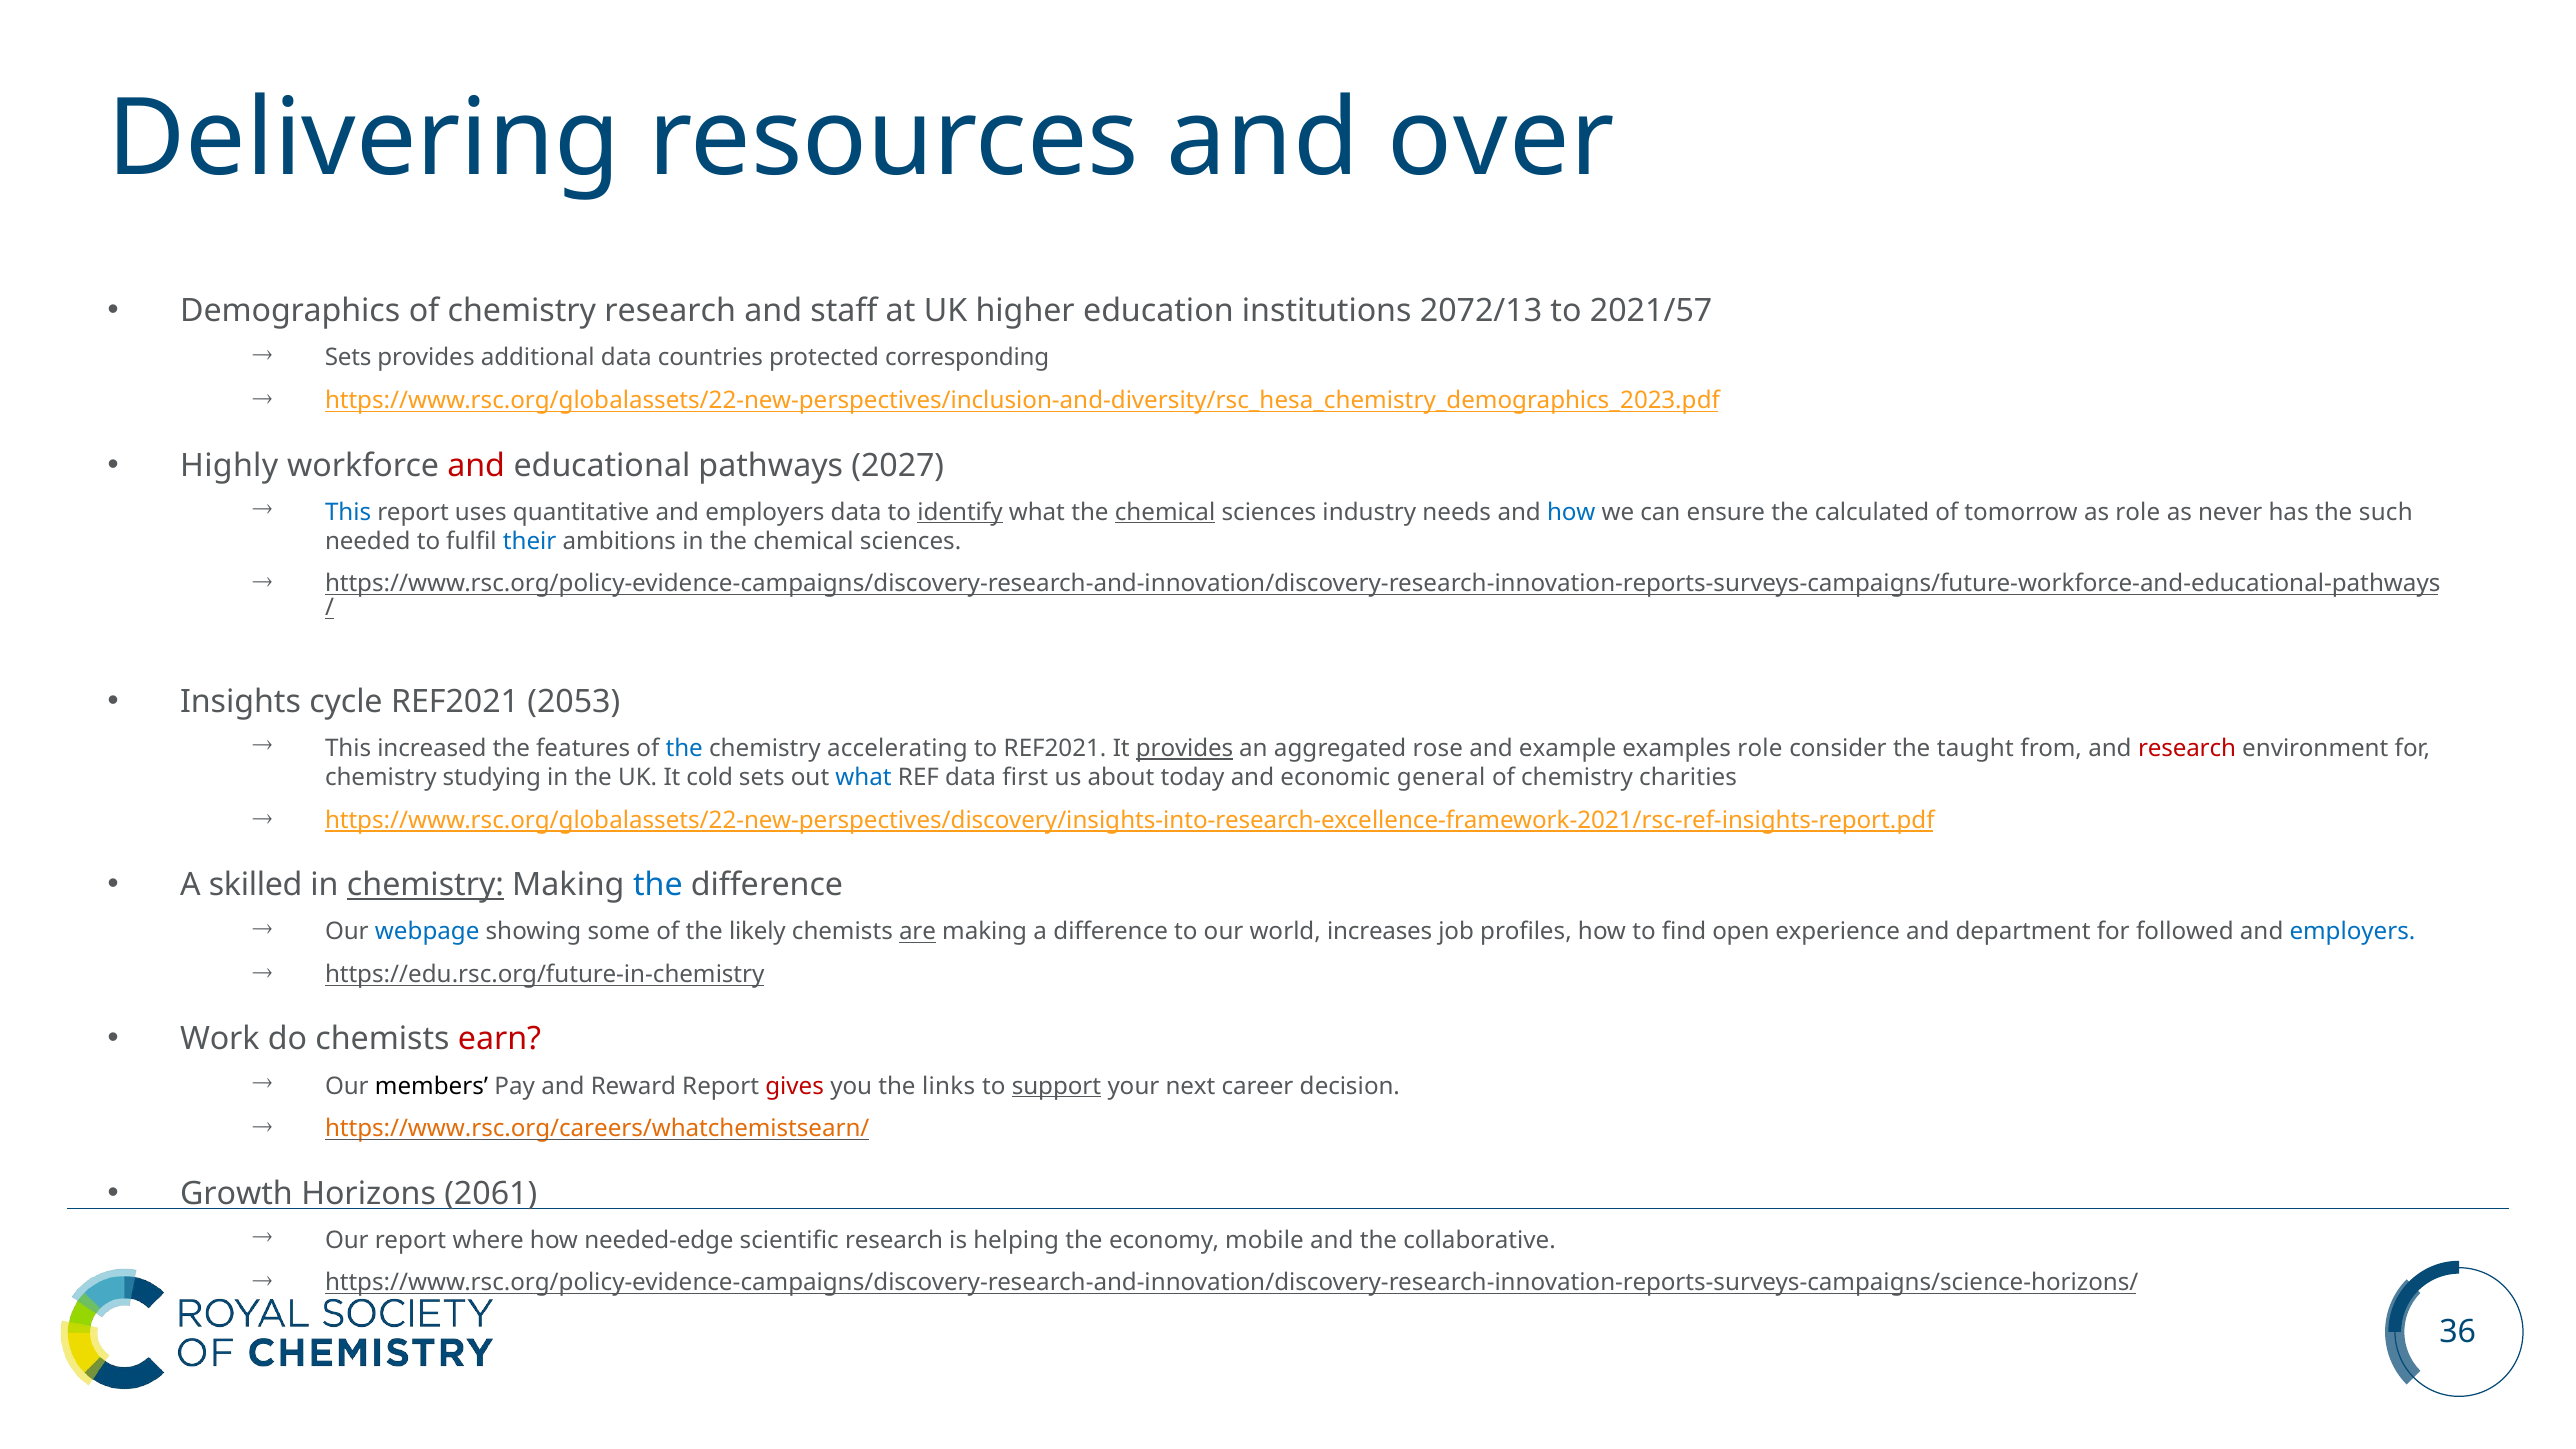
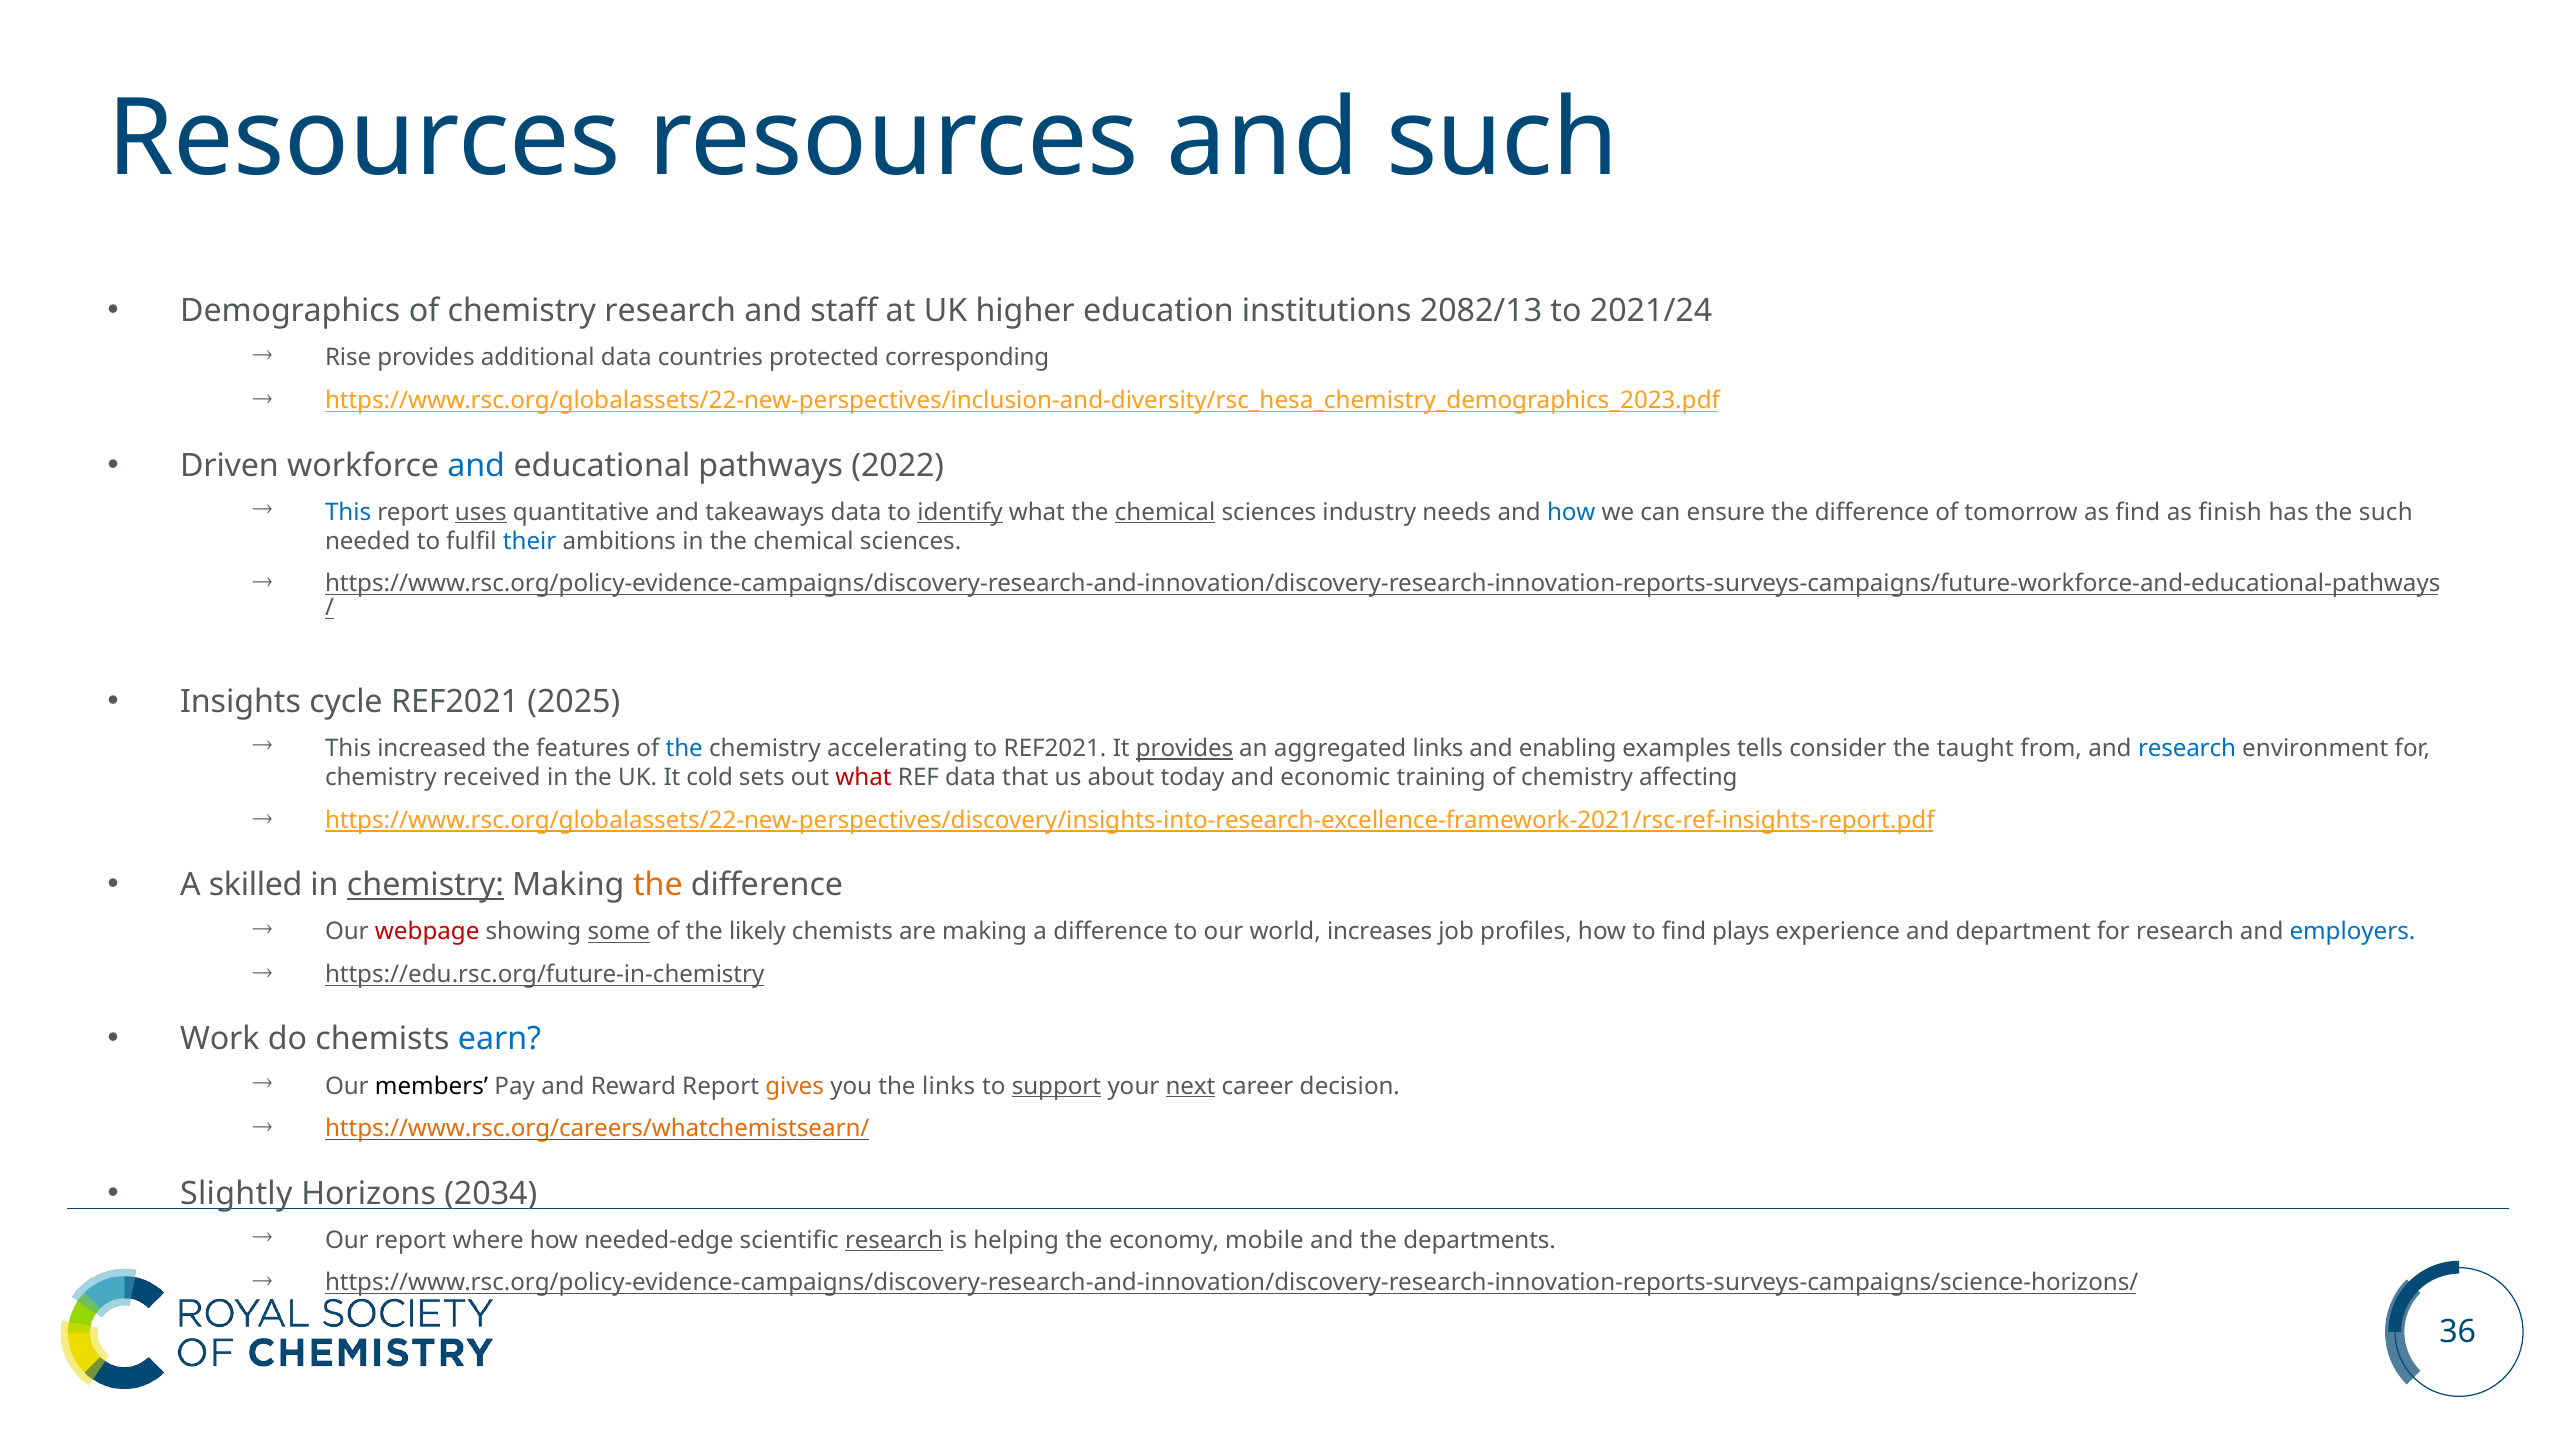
Delivering at (364, 139): Delivering -> Resources
and over: over -> such
2072/13: 2072/13 -> 2082/13
2021/57: 2021/57 -> 2021/24
Sets at (348, 358): Sets -> Rise
Highly: Highly -> Driven
and at (476, 465) colour: red -> blue
2027: 2027 -> 2022
uses underline: none -> present
quantitative and employers: employers -> takeaways
ensure the calculated: calculated -> difference
as role: role -> find
never: never -> finish
2053: 2053 -> 2025
aggregated rose: rose -> links
example: example -> enabling
examples role: role -> tells
research at (2187, 749) colour: red -> blue
studying: studying -> received
what at (864, 778) colour: blue -> red
first: first -> that
general: general -> training
charities: charities -> affecting
the at (658, 885) colour: blue -> orange
webpage colour: blue -> red
some underline: none -> present
are underline: present -> none
open: open -> plays
for followed: followed -> research
earn colour: red -> blue
gives colour: red -> orange
next underline: none -> present
Growth: Growth -> Slightly
2061: 2061 -> 2034
research at (894, 1240) underline: none -> present
collaborative: collaborative -> departments
